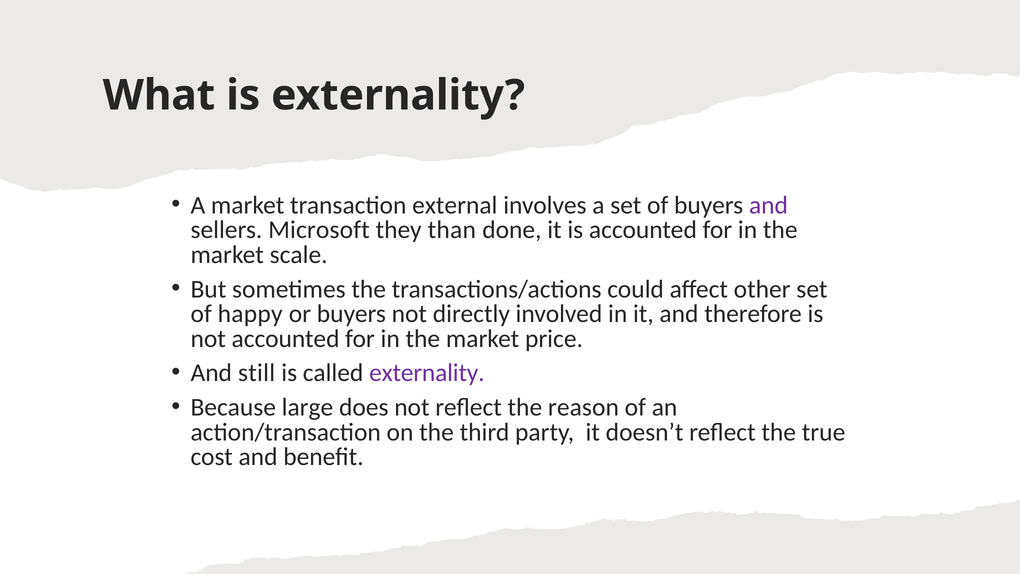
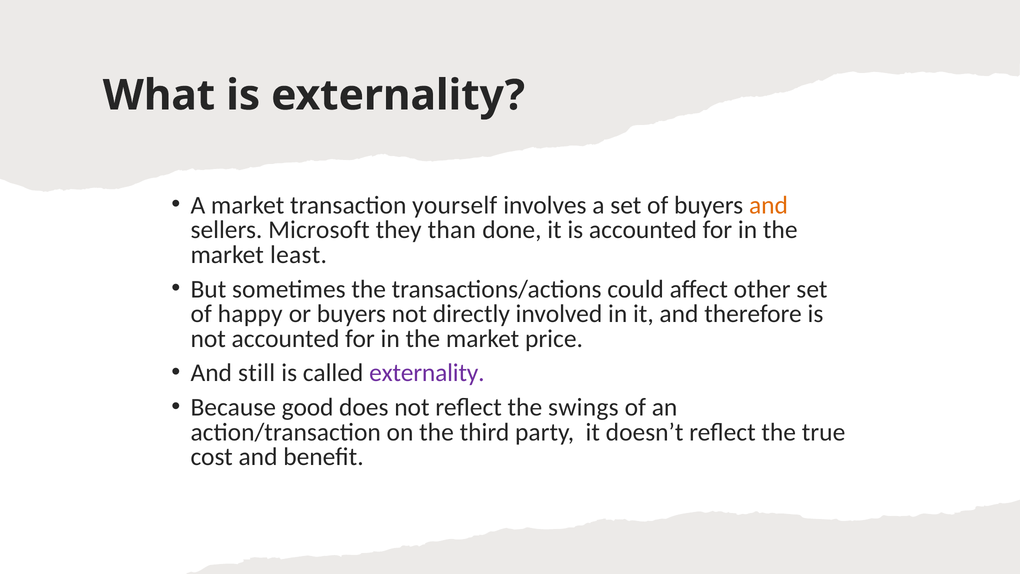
external: external -> yourself
and at (769, 205) colour: purple -> orange
scale: scale -> least
large: large -> good
reason: reason -> swings
